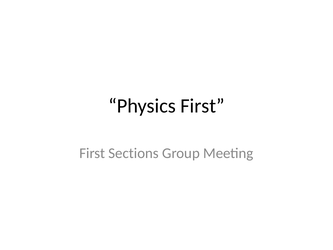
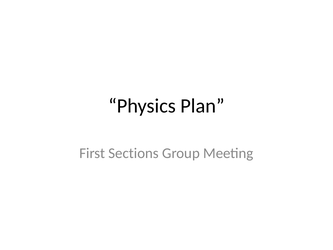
Physics First: First -> Plan
